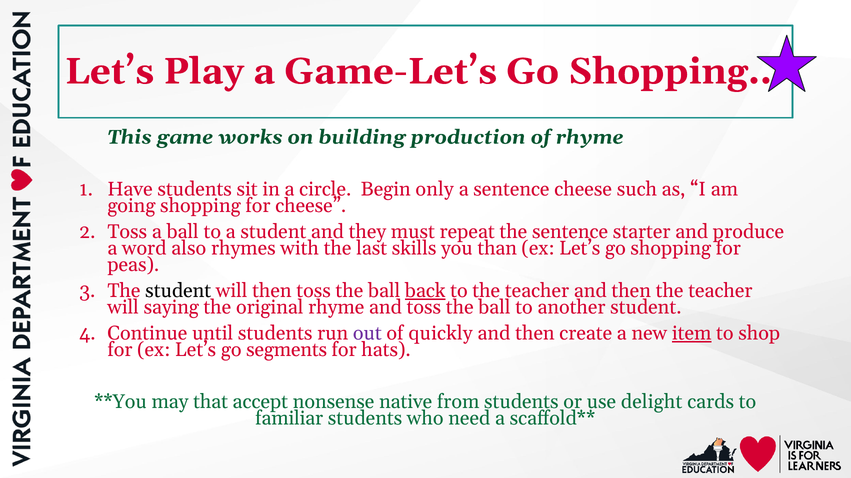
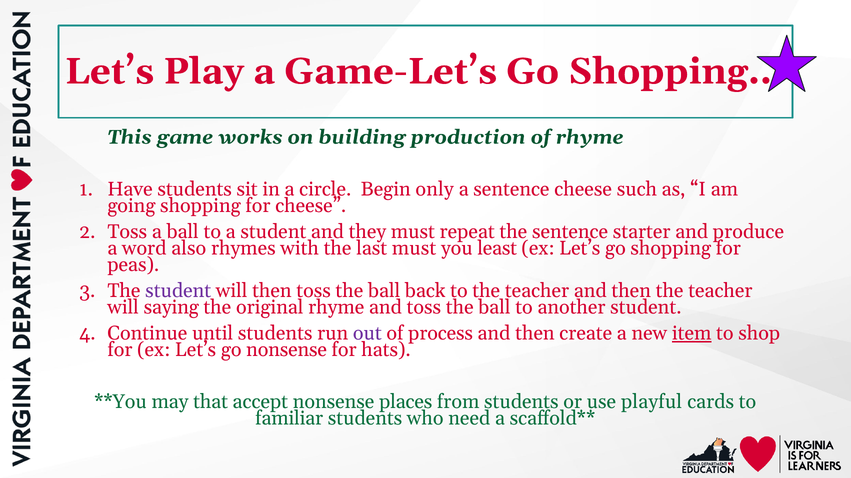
last skills: skills -> must
than: than -> least
student at (178, 291) colour: black -> purple
back underline: present -> none
quickly: quickly -> process
go segments: segments -> nonsense
native: native -> places
delight: delight -> playful
